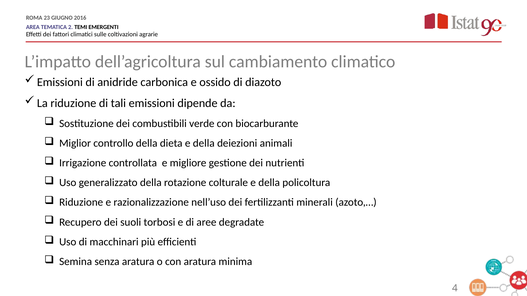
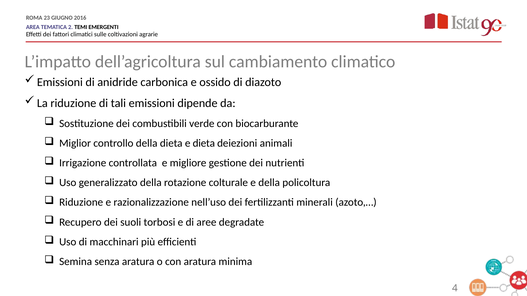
dieta e della: della -> dieta
